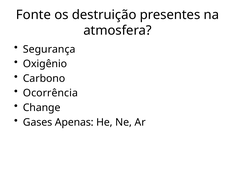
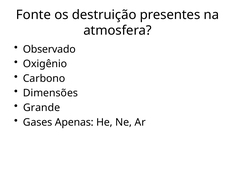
Segurança: Segurança -> Observado
Ocorrência: Ocorrência -> Dimensões
Change: Change -> Grande
